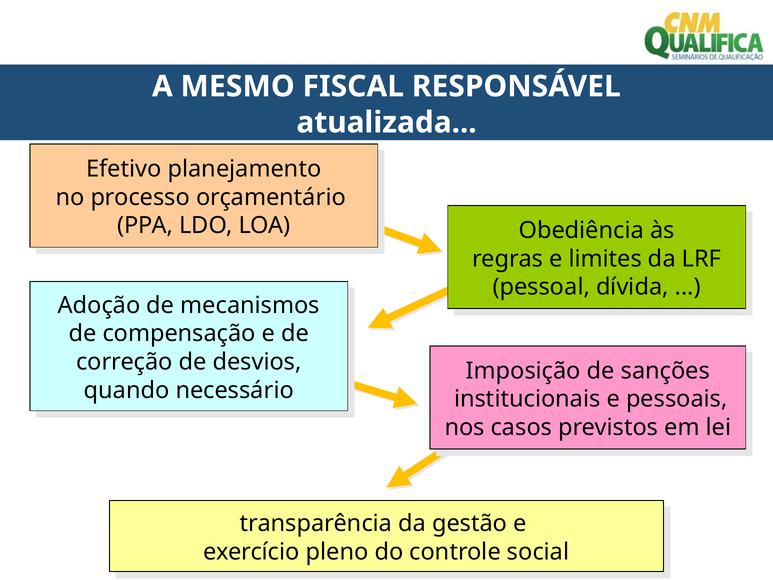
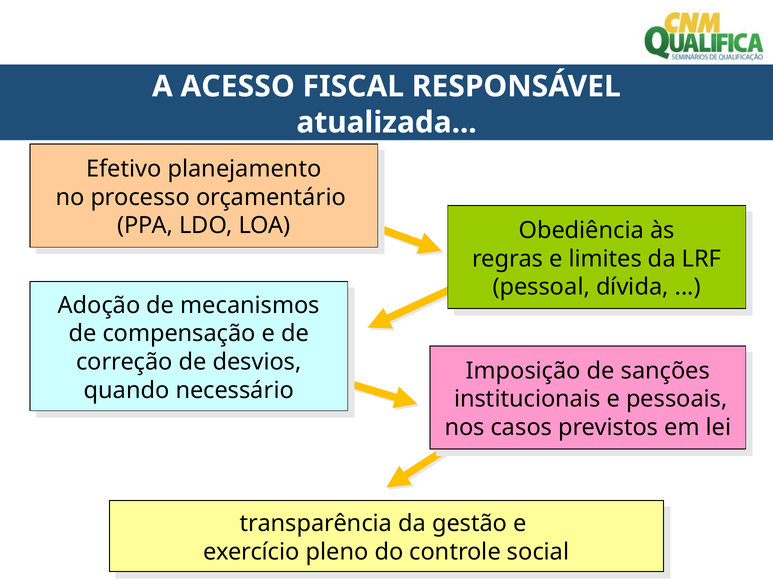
MESMO: MESMO -> ACESSO
